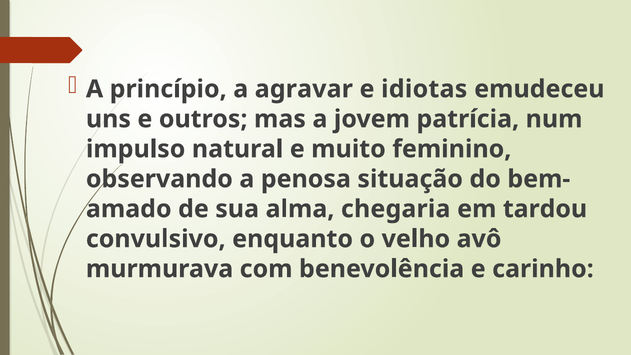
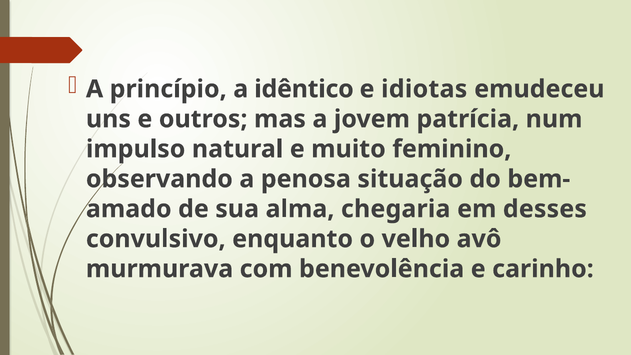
agravar: agravar -> idêntico
tardou: tardou -> desses
